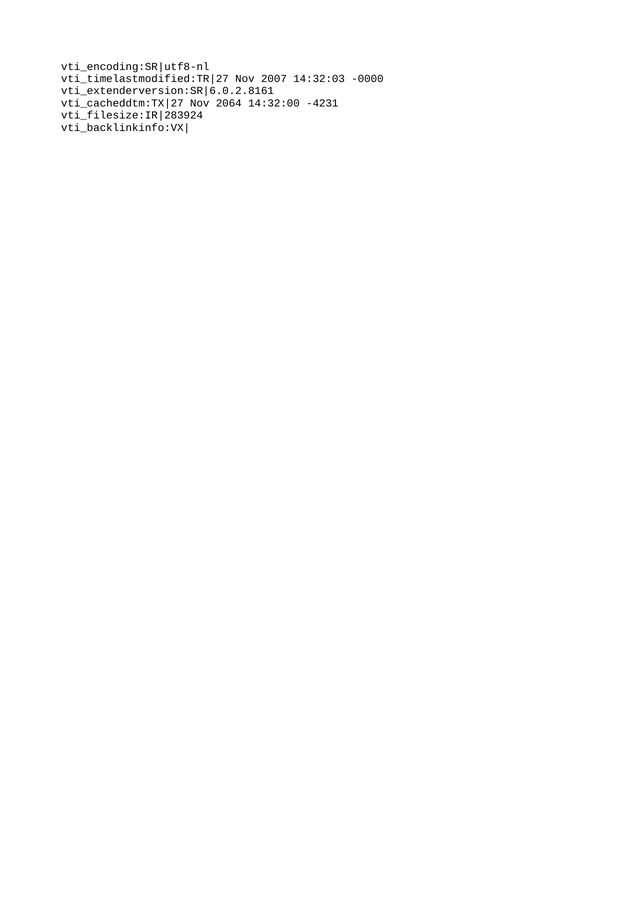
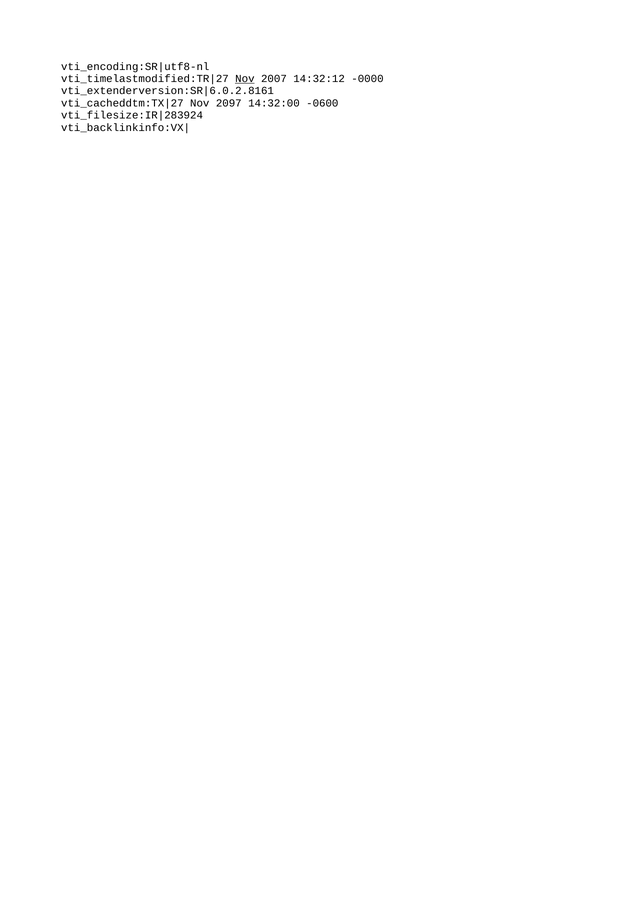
Nov at (245, 79) underline: none -> present
14:32:03: 14:32:03 -> 14:32:12
2064: 2064 -> 2097
-4231: -4231 -> -0600
